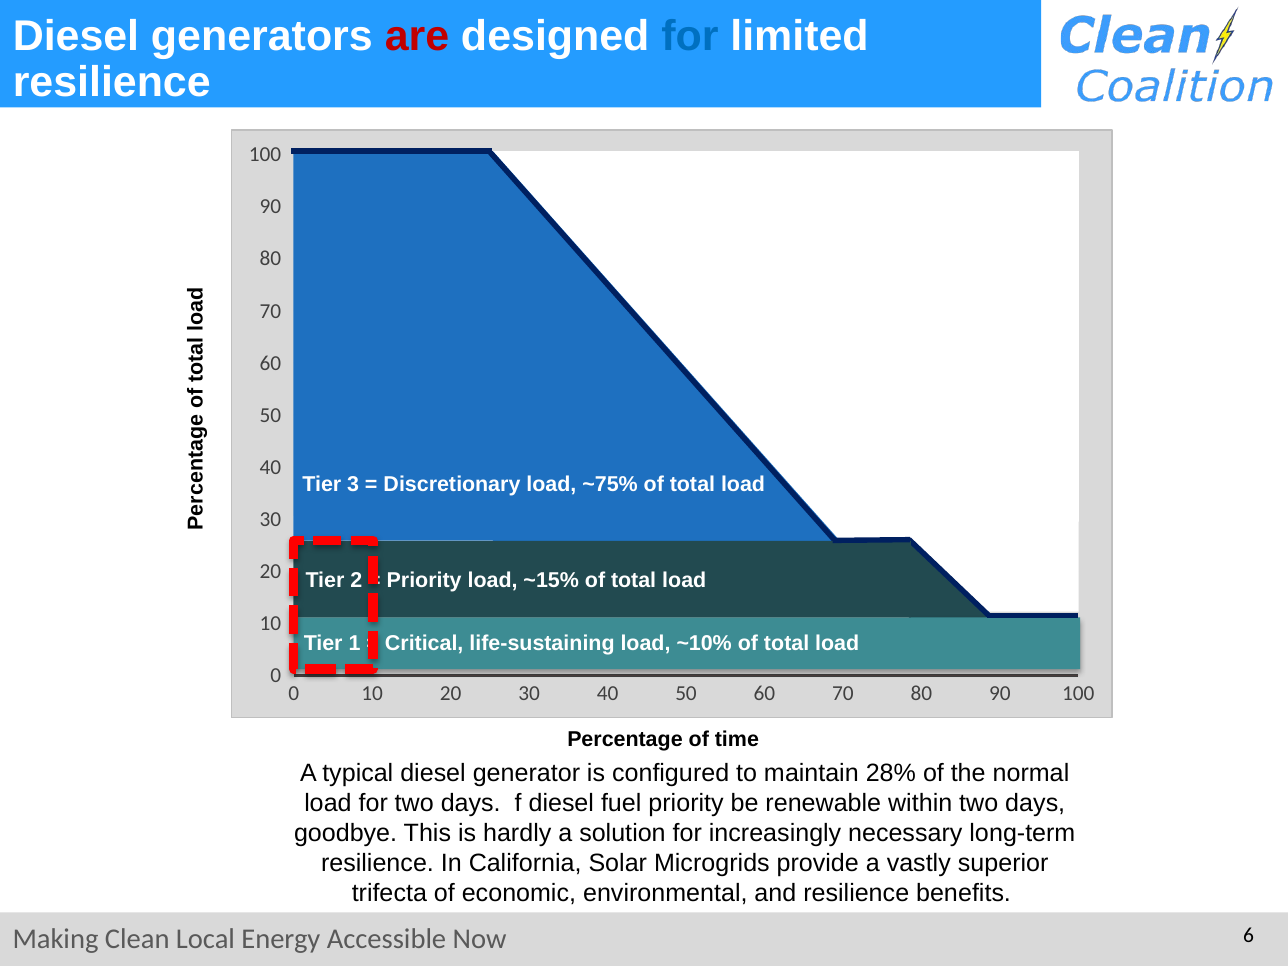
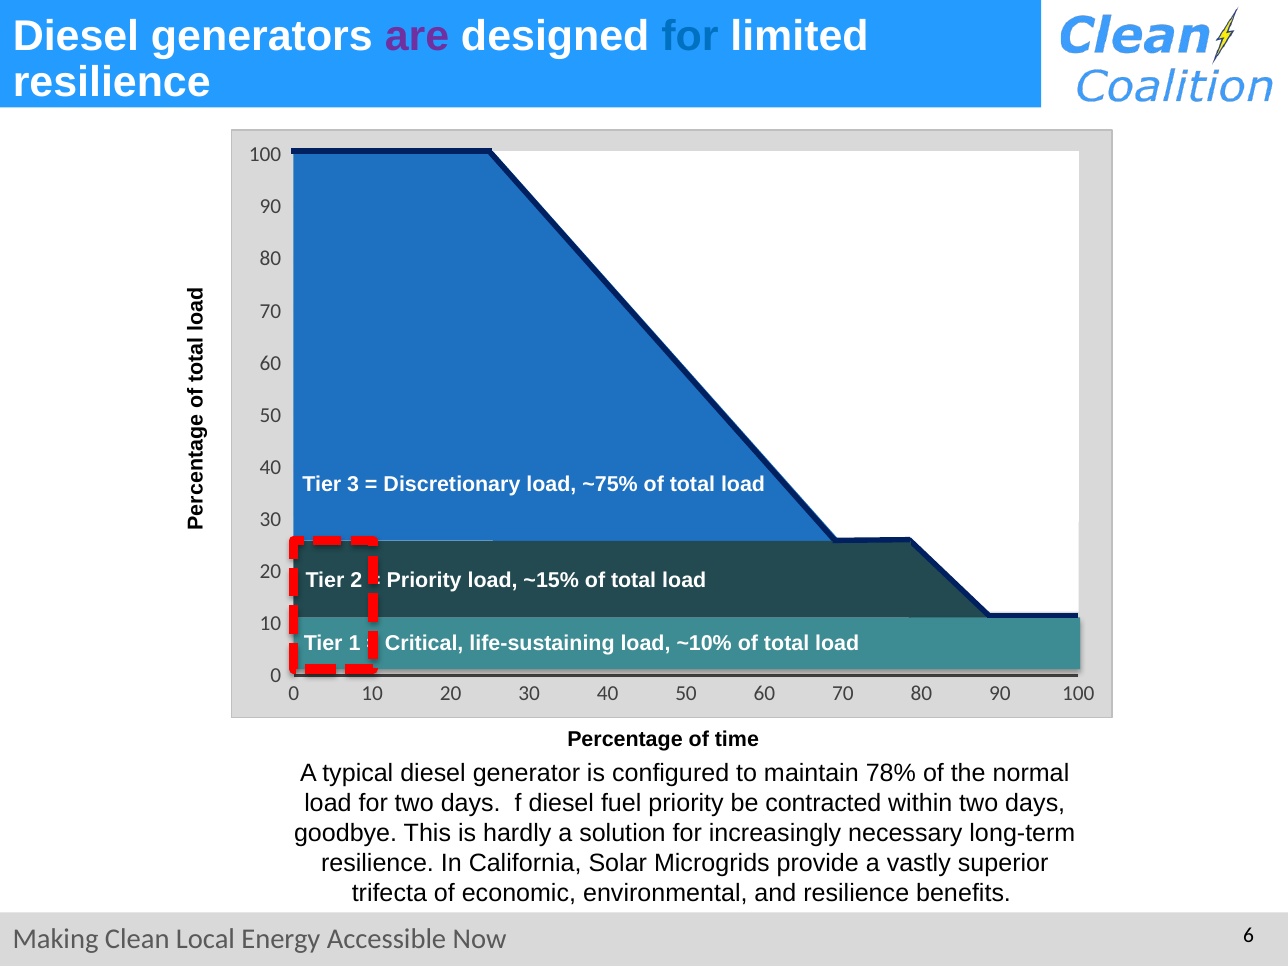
are colour: red -> purple
28%: 28% -> 78%
renewable: renewable -> contracted
